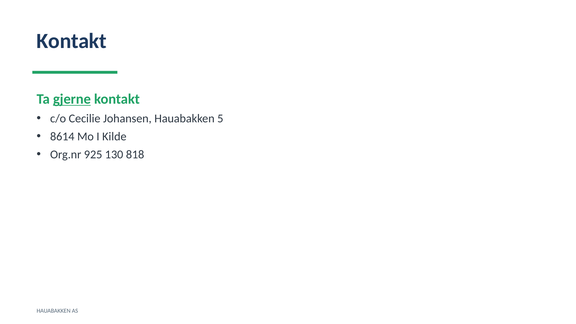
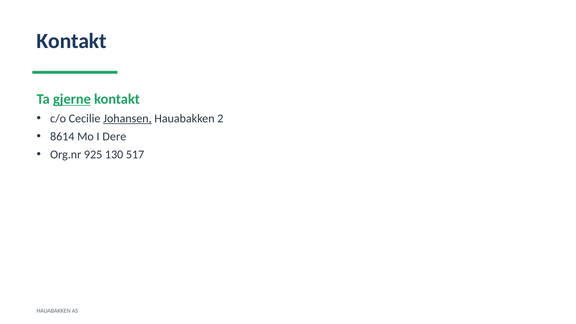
Johansen underline: none -> present
5: 5 -> 2
Kilde: Kilde -> Dere
818: 818 -> 517
